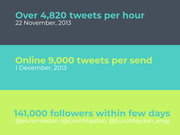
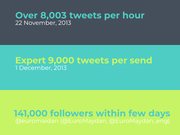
4,820: 4,820 -> 8,003
Online: Online -> Expert
